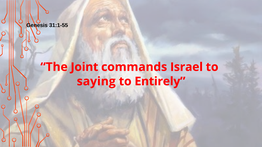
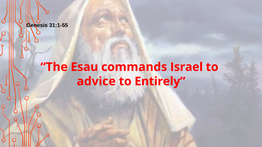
Joint: Joint -> Esau
saying: saying -> advice
